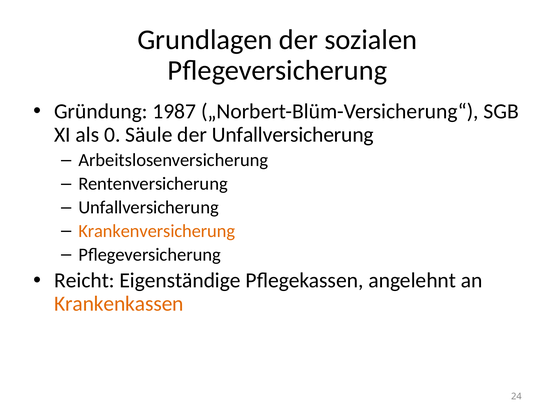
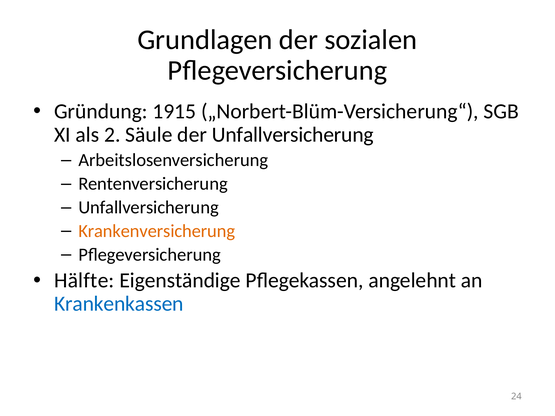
1987: 1987 -> 1915
0: 0 -> 2
Reicht: Reicht -> Hälfte
Krankenkassen colour: orange -> blue
